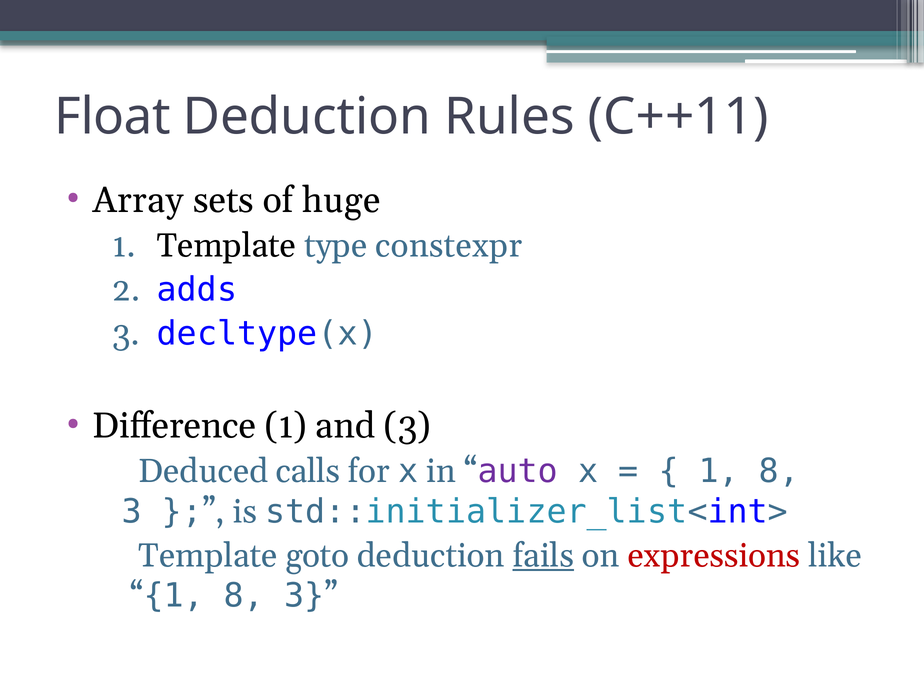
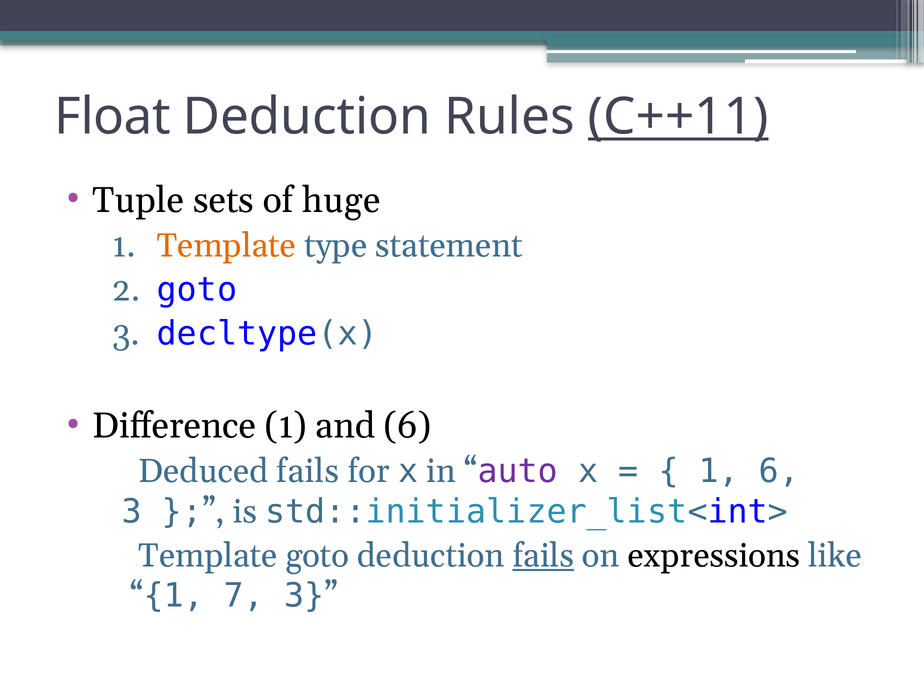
C++11 underline: none -> present
Array: Array -> Tuple
Template at (226, 246) colour: black -> orange
constexpr: constexpr -> statement
2 adds: adds -> goto
and 3: 3 -> 6
Deduced calls: calls -> fails
8 at (779, 471): 8 -> 6
expressions colour: red -> black
8 at (244, 596): 8 -> 7
